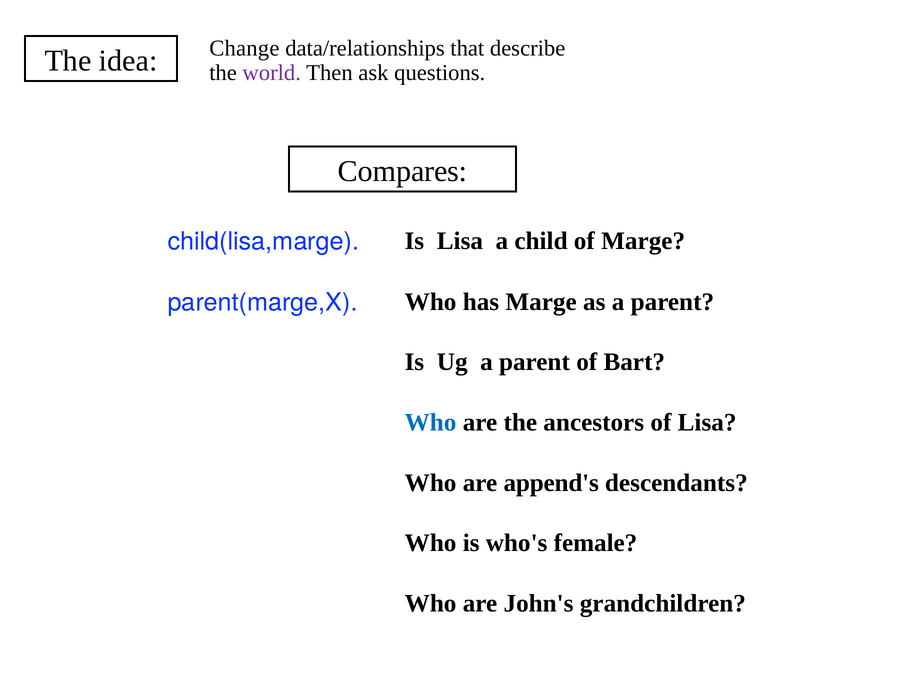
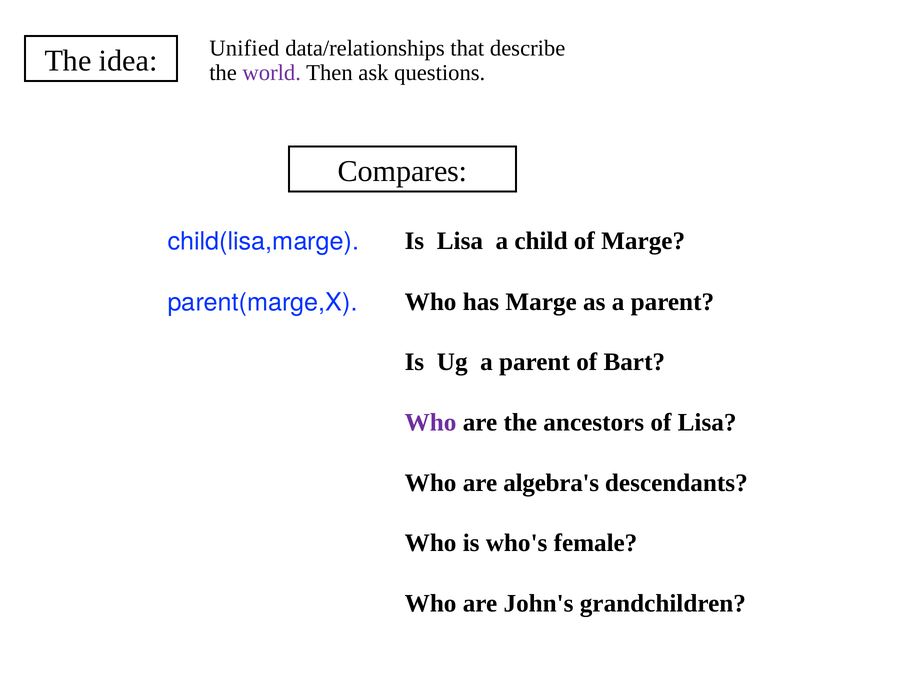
Change: Change -> Unified
Who at (431, 423) colour: blue -> purple
append's: append's -> algebra's
